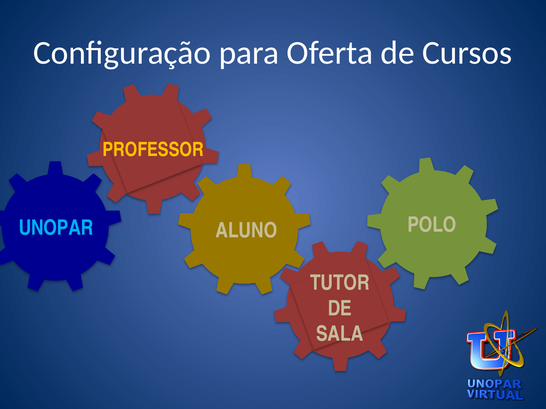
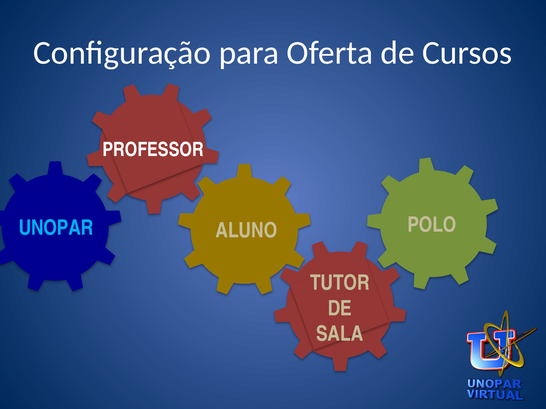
PROFESSOR colour: yellow -> white
